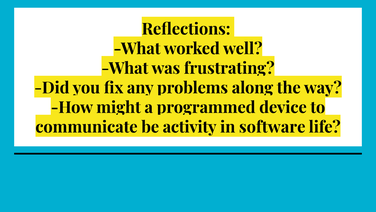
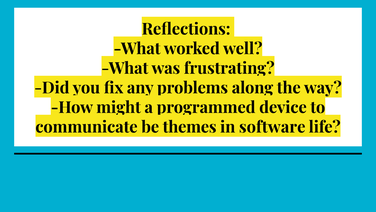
activity: activity -> themes
